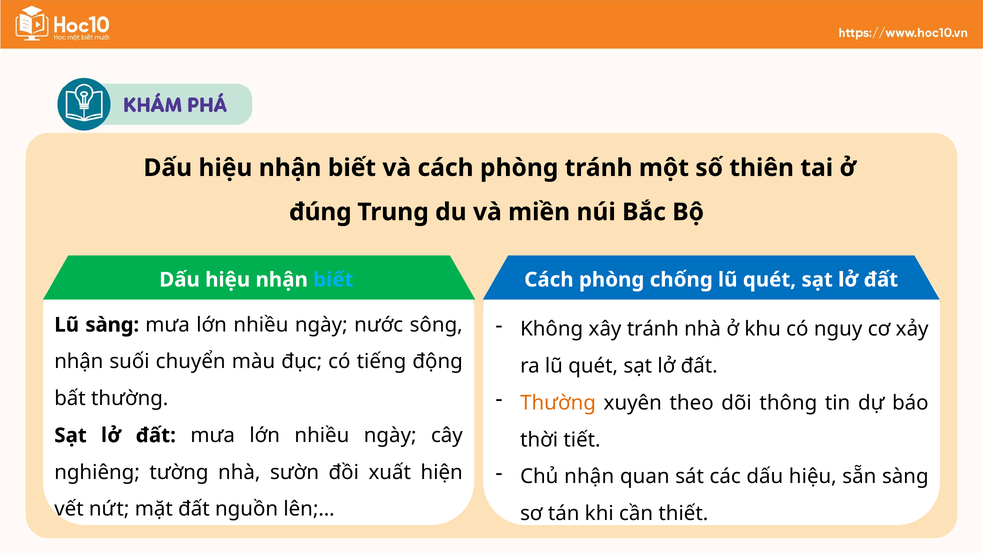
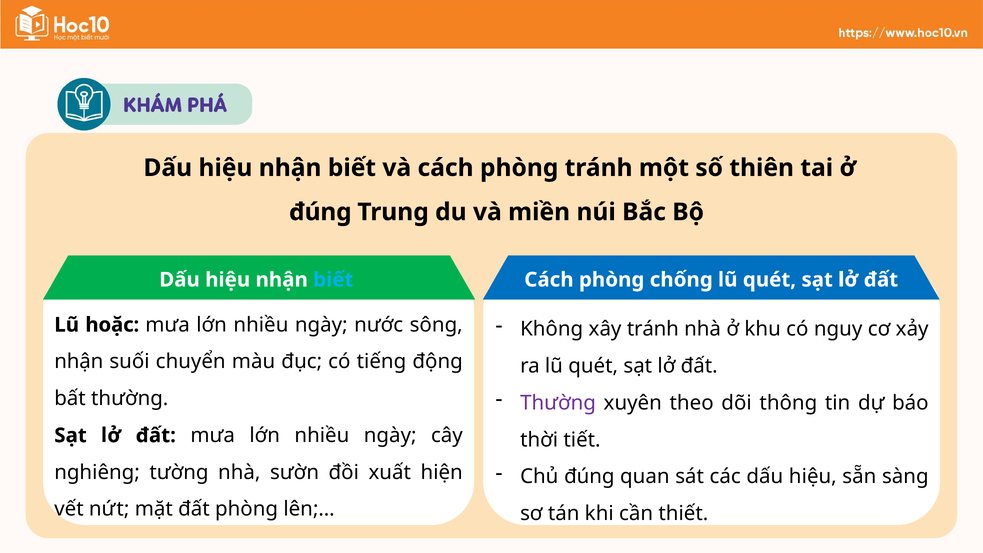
Lũ sàng: sàng -> hoặc
Thường at (558, 403) colour: orange -> purple
Chủ nhận: nhận -> đúng
đất nguồn: nguồn -> phòng
